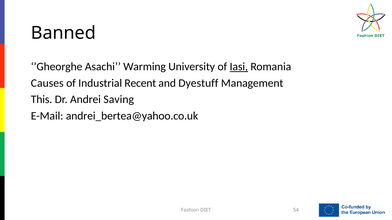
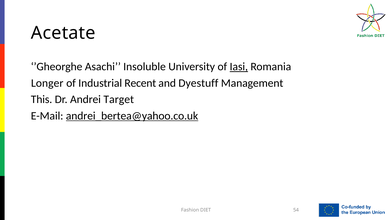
Banned: Banned -> Acetate
Warming: Warming -> Insoluble
Causes: Causes -> Longer
Saving: Saving -> Target
andrei_bertea@yahoo.co.uk underline: none -> present
